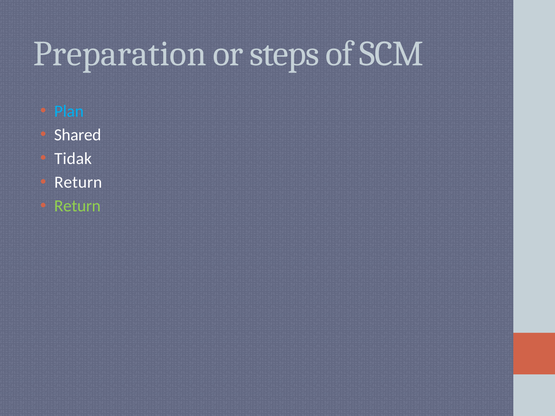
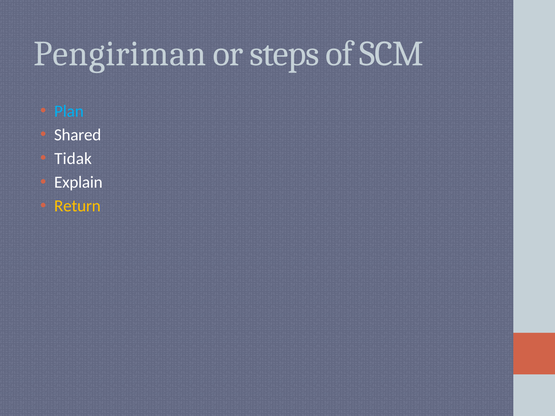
Preparation: Preparation -> Pengiriman
Return at (78, 182): Return -> Explain
Return at (77, 206) colour: light green -> yellow
